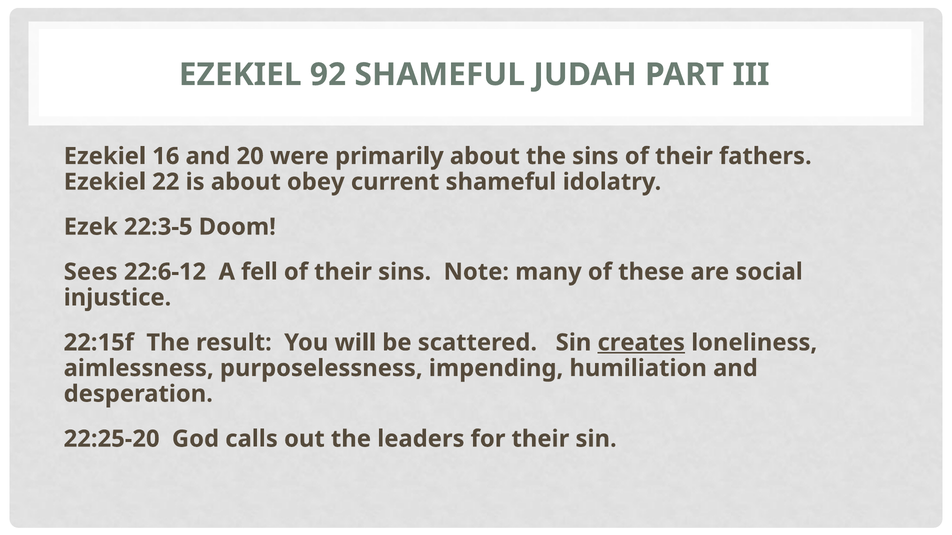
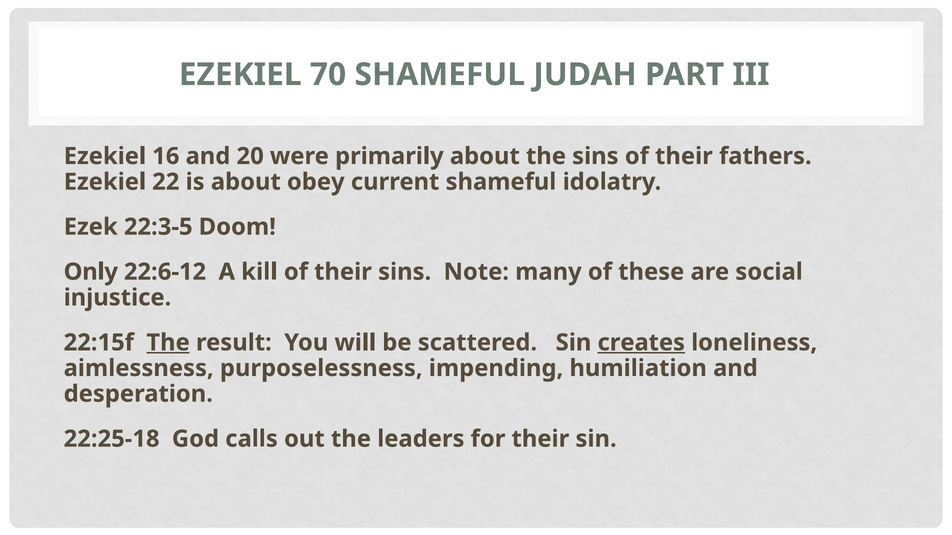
92: 92 -> 70
Sees: Sees -> Only
fell: fell -> kill
The at (168, 343) underline: none -> present
22:25-20: 22:25-20 -> 22:25-18
